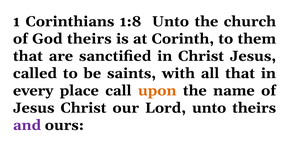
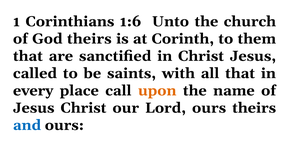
1:8: 1:8 -> 1:6
Lord unto: unto -> ours
and colour: purple -> blue
